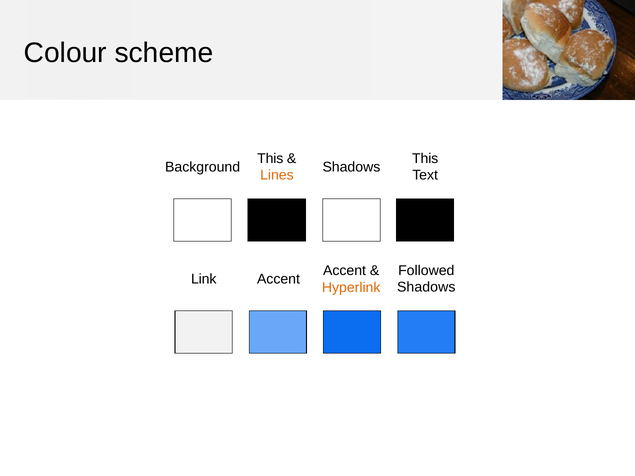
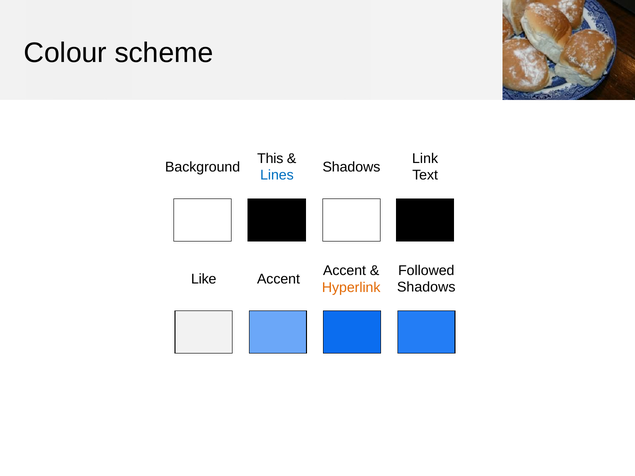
This at (425, 158): This -> Link
Lines colour: orange -> blue
Link: Link -> Like
